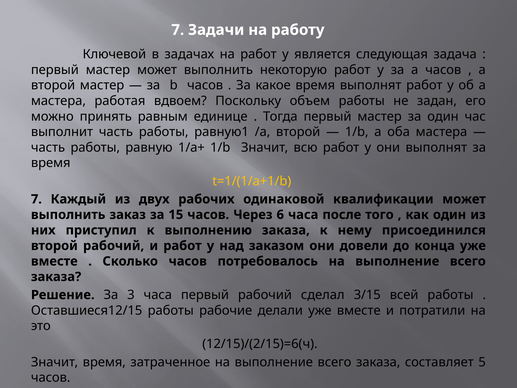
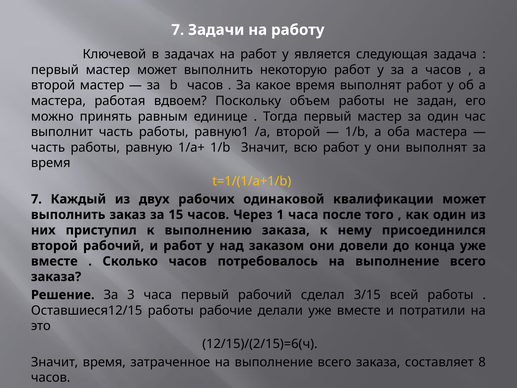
6: 6 -> 1
5: 5 -> 8
